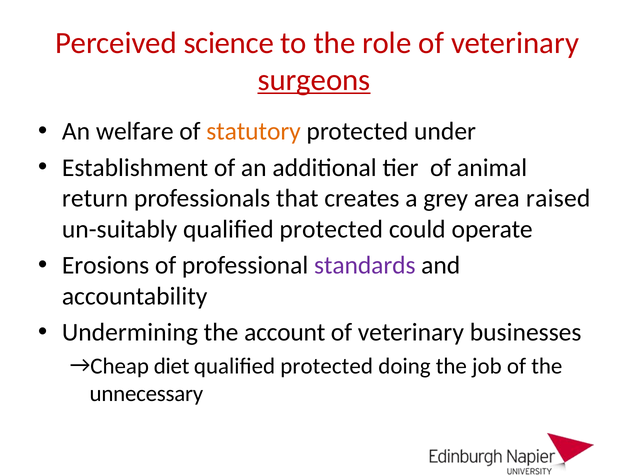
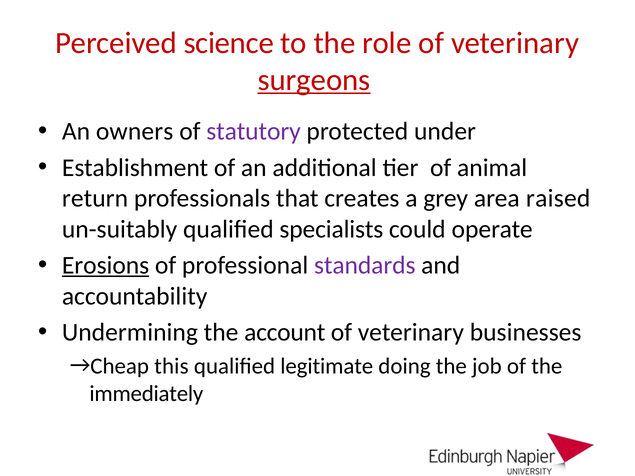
welfare: welfare -> owners
statutory colour: orange -> purple
un-suitably qualified protected: protected -> specialists
Erosions underline: none -> present
diet: diet -> this
protected at (327, 366): protected -> legitimate
unnecessary: unnecessary -> immediately
